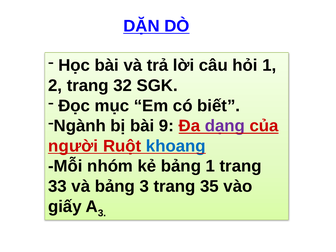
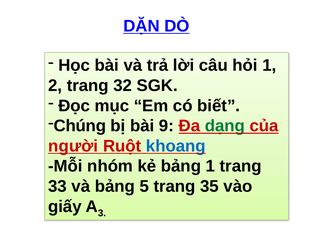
Ngành: Ngành -> Chúng
dạng colour: purple -> green
bảng 3: 3 -> 5
